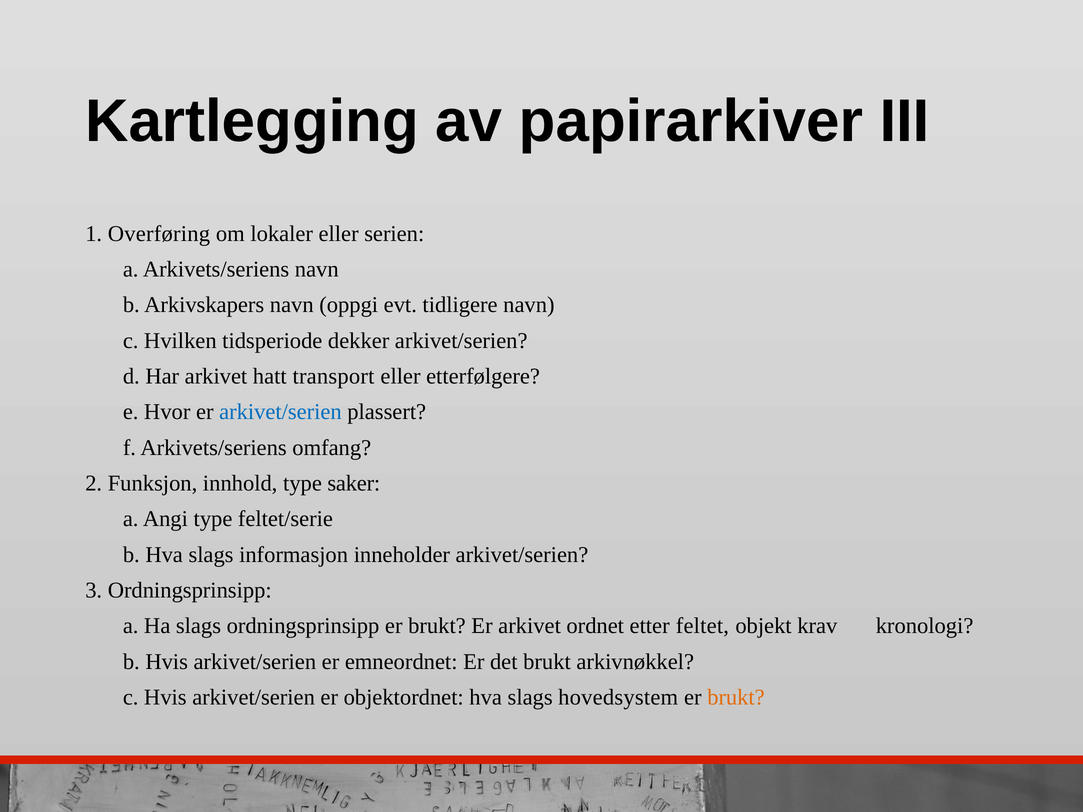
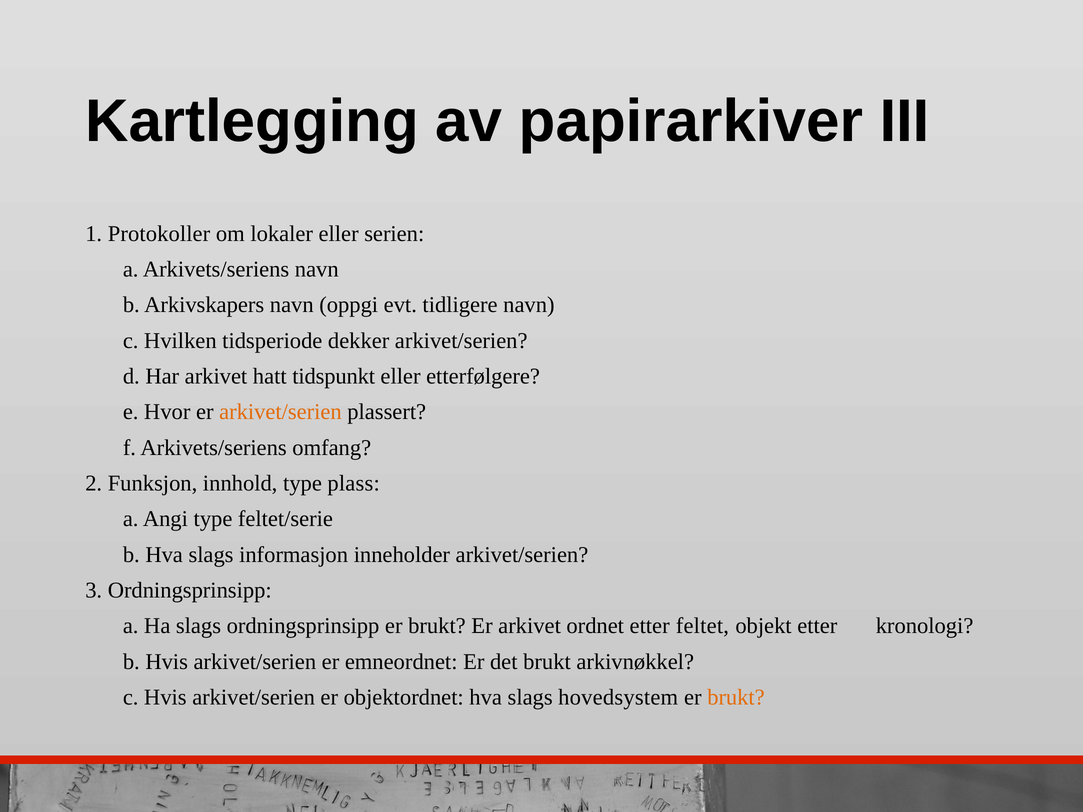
Overføring: Overføring -> Protokoller
transport: transport -> tidspunkt
arkivet/serien at (280, 412) colour: blue -> orange
saker: saker -> plass
objekt krav: krav -> etter
